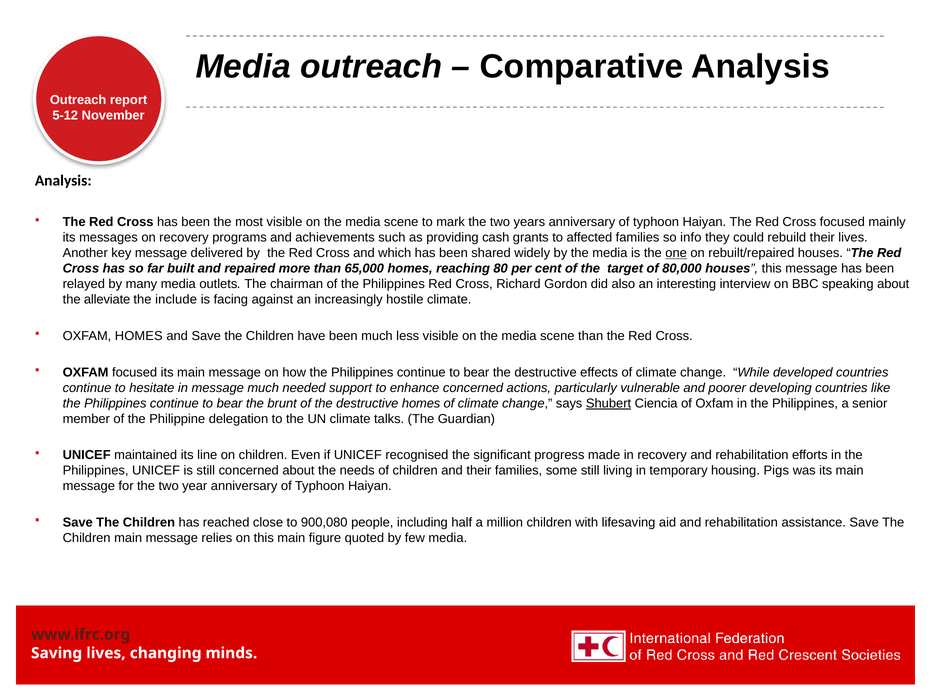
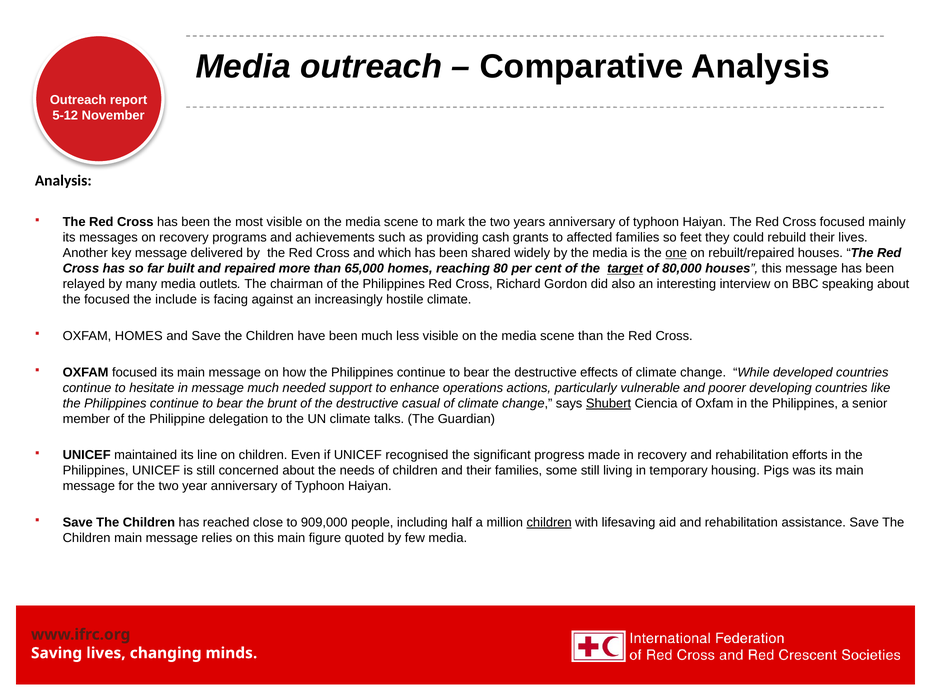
info: info -> feet
target underline: none -> present
the alleviate: alleviate -> focused
enhance concerned: concerned -> operations
destructive homes: homes -> casual
900,080: 900,080 -> 909,000
children at (549, 523) underline: none -> present
